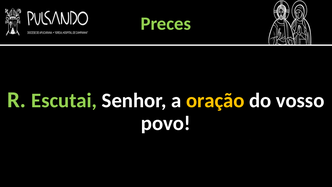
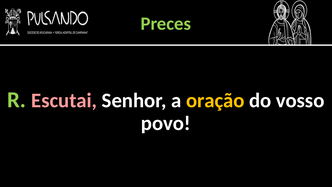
Escutai colour: light green -> pink
